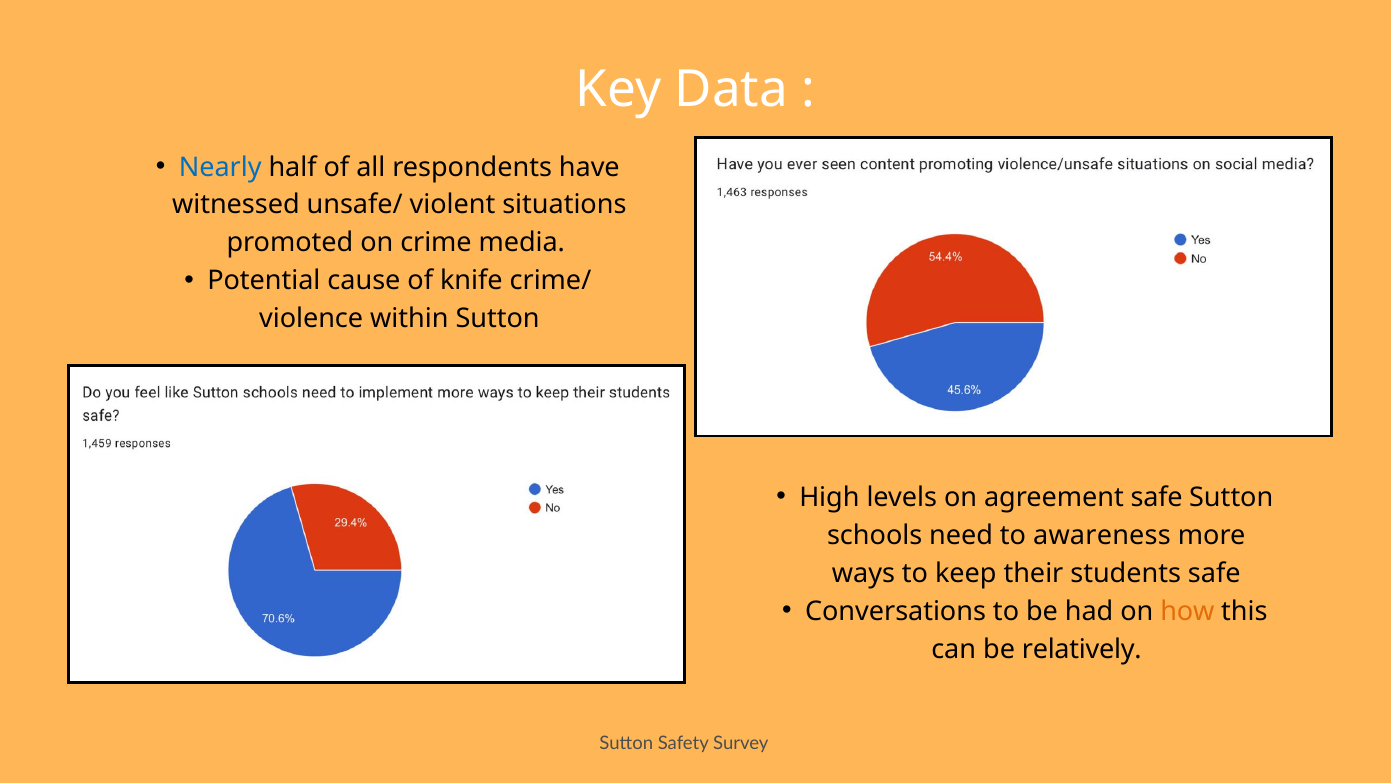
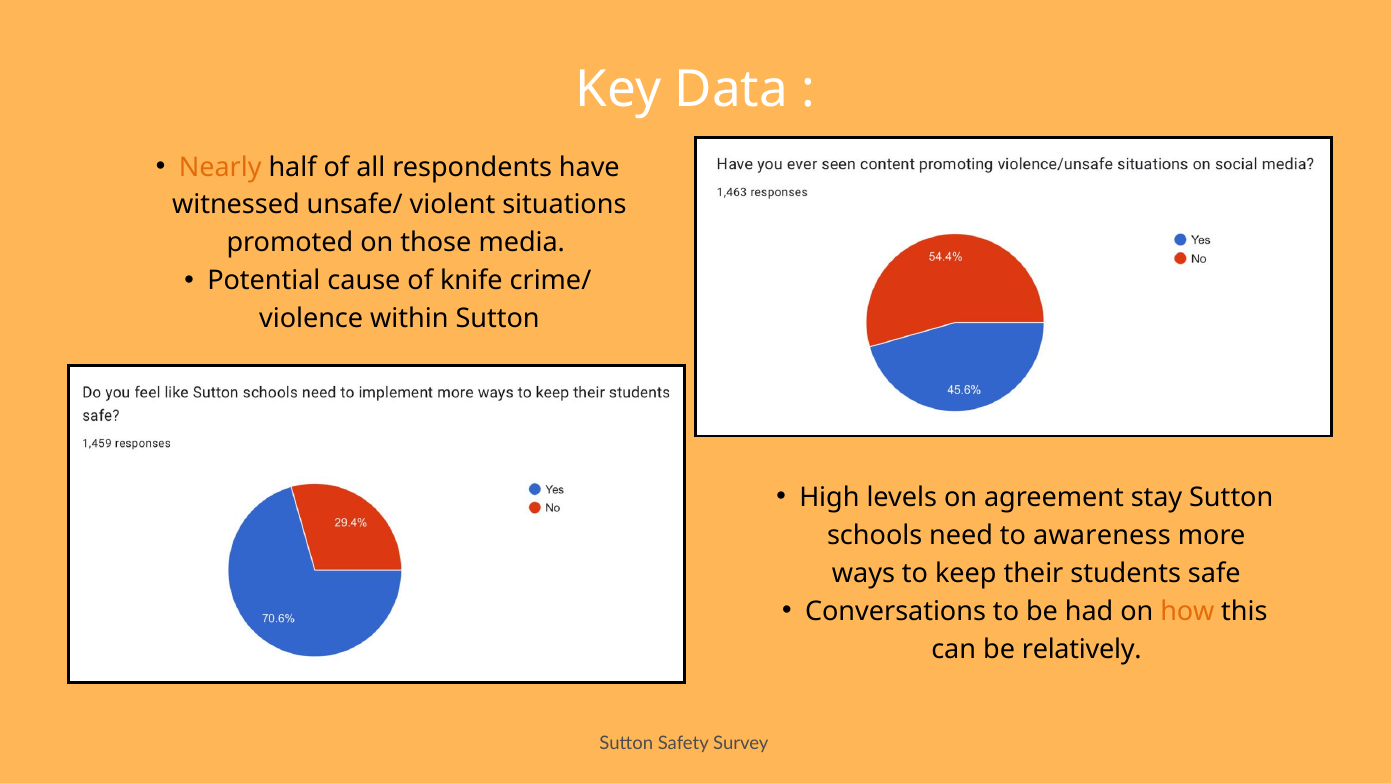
Nearly colour: blue -> orange
crime: crime -> those
agreement safe: safe -> stay
